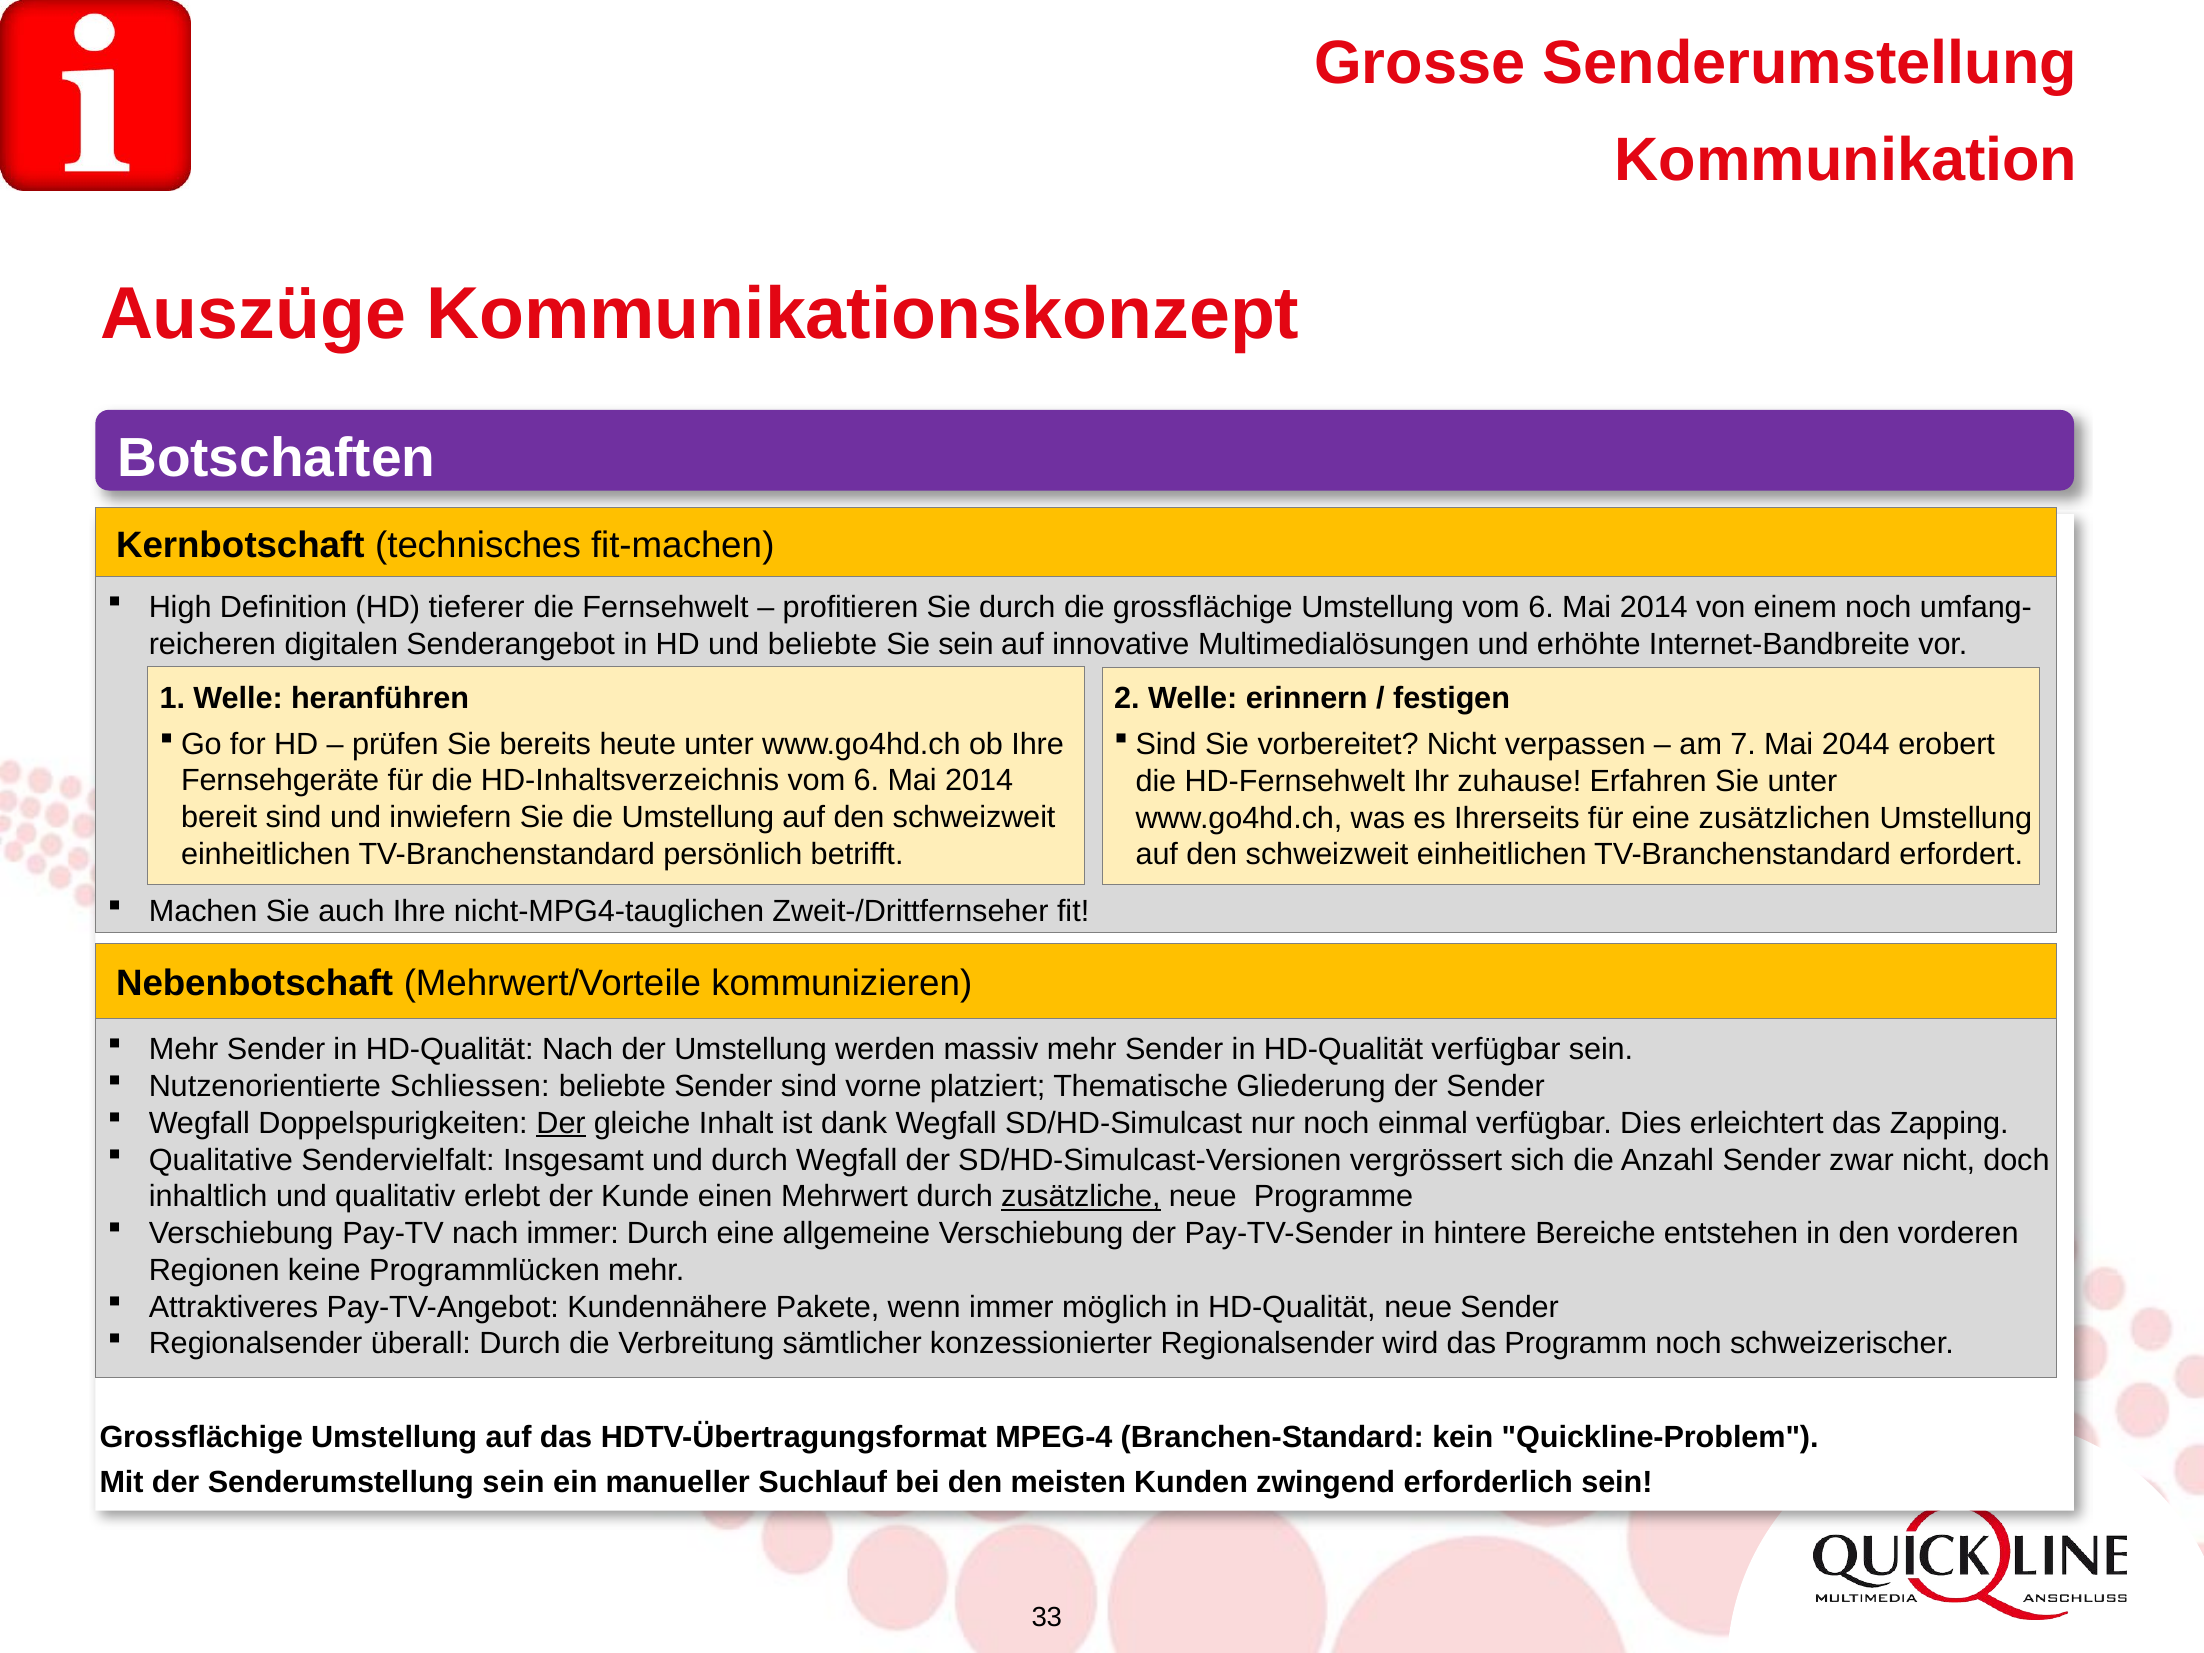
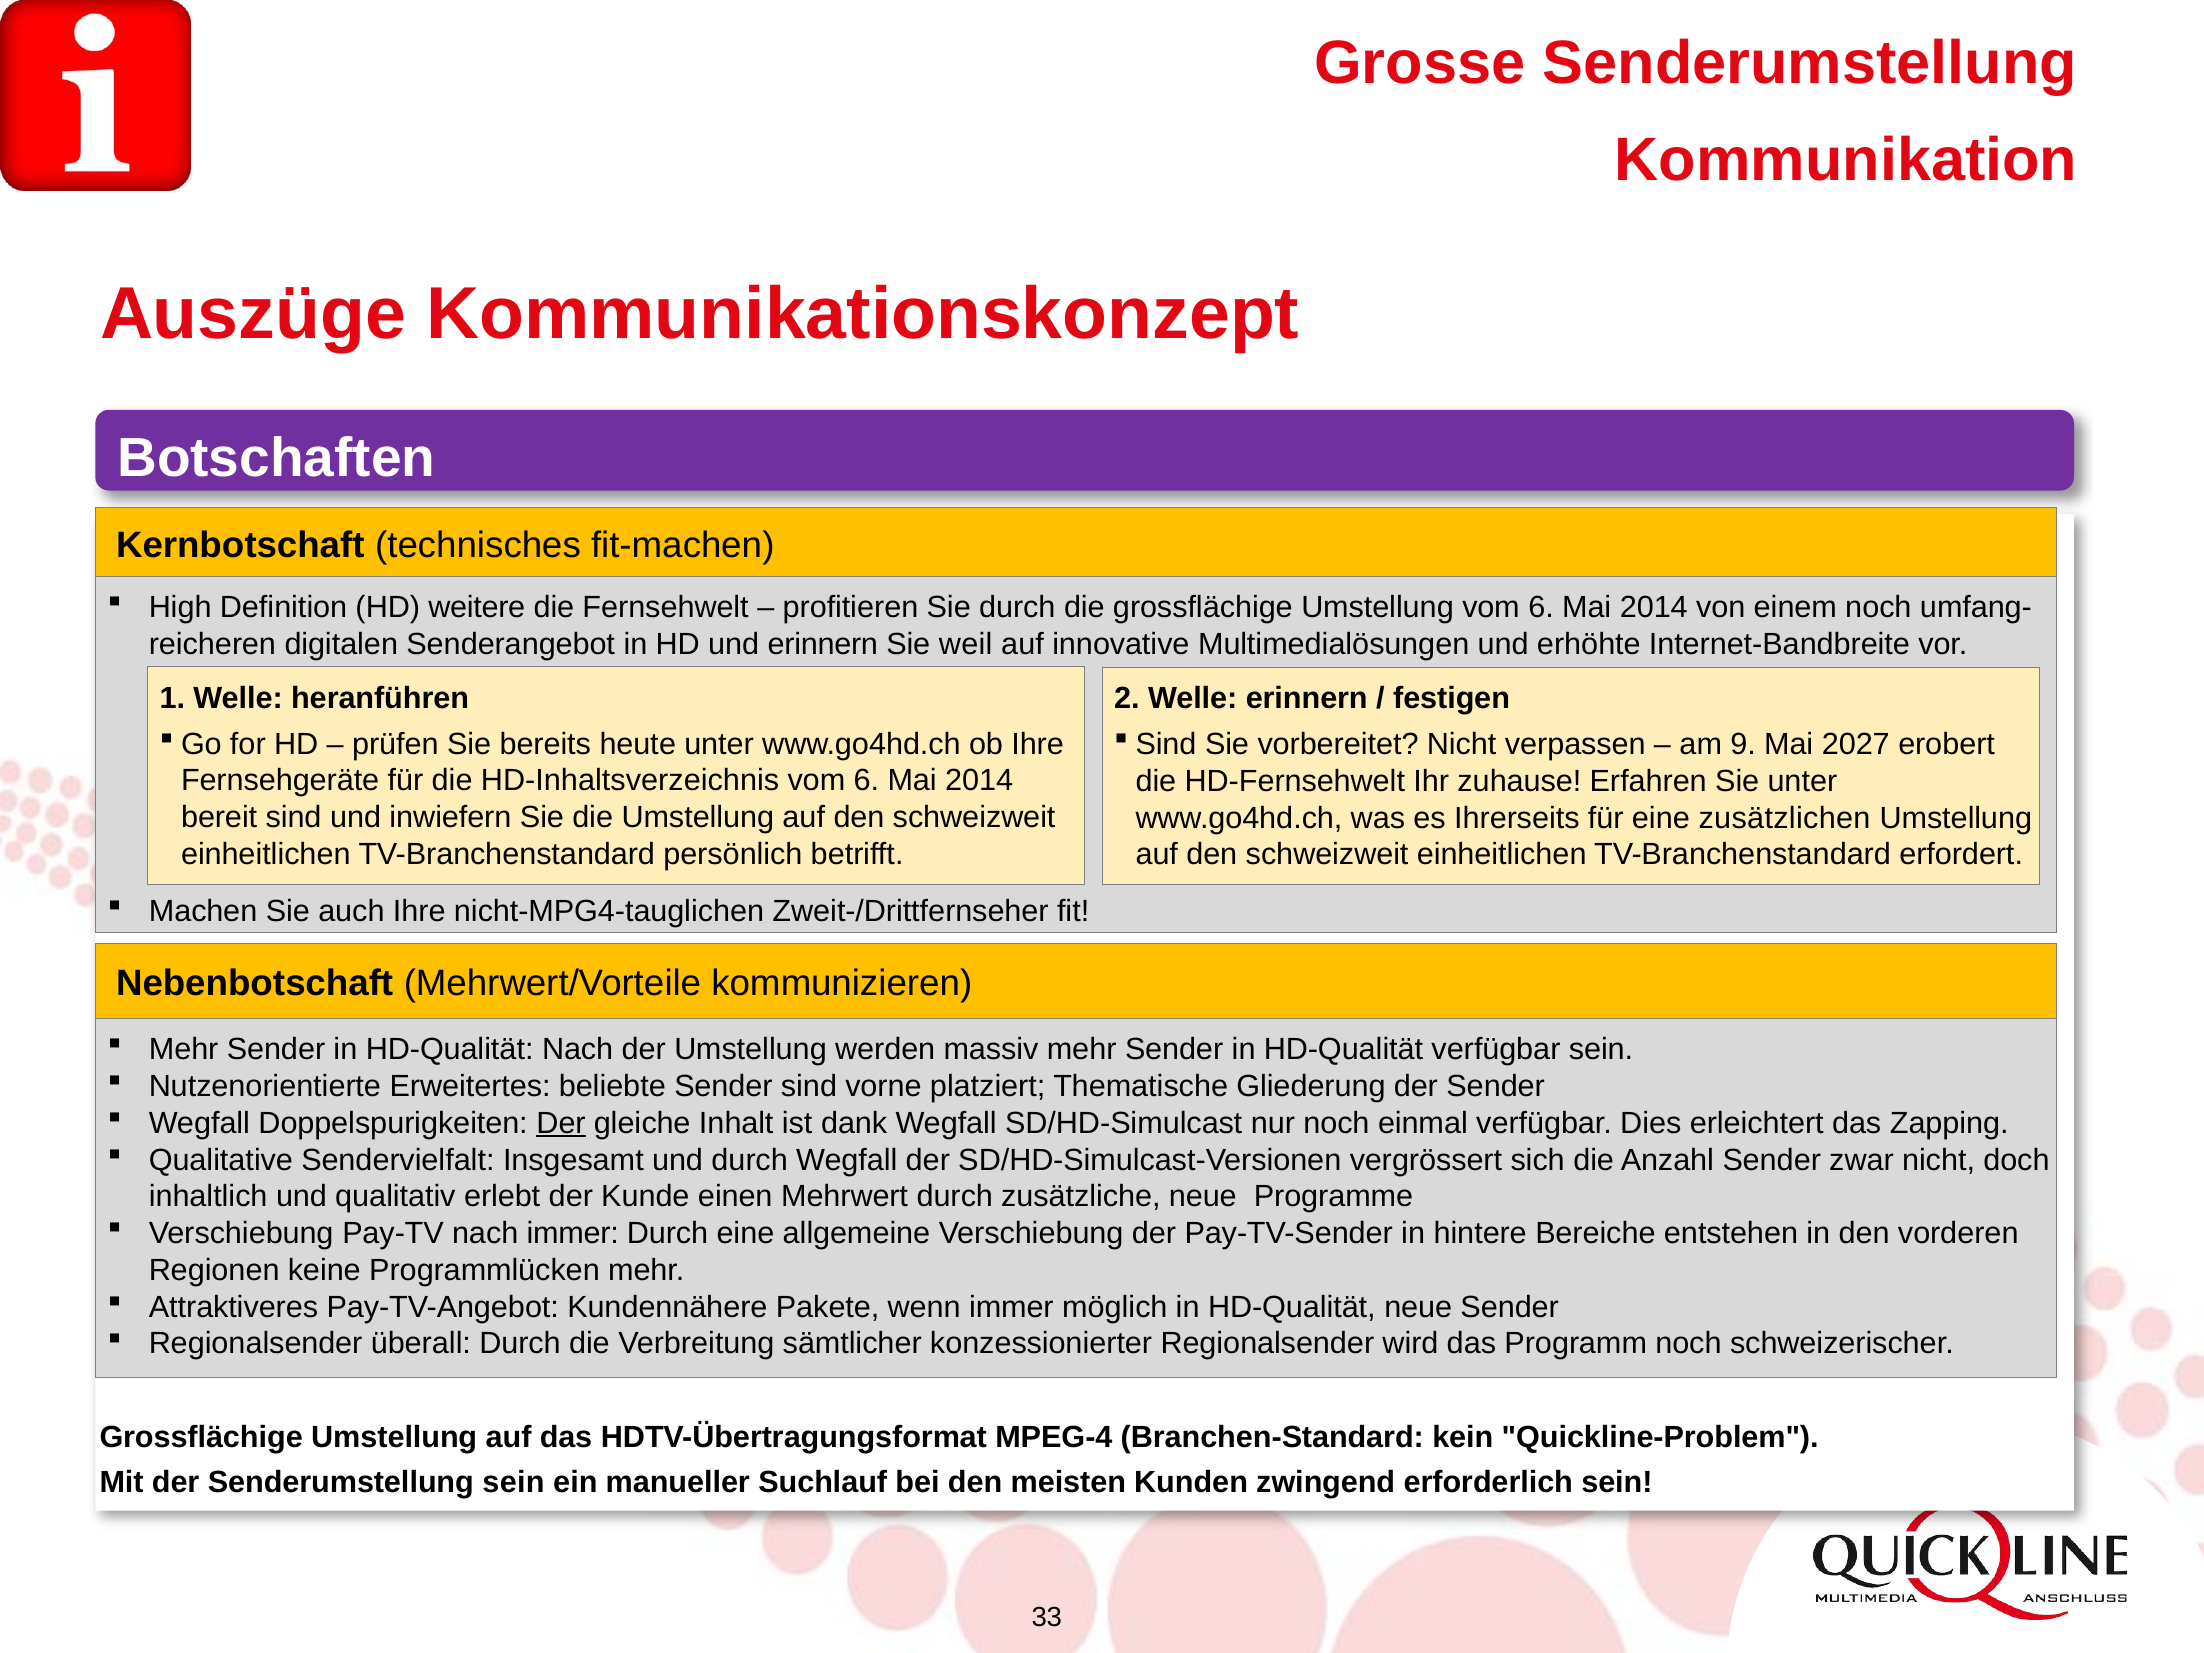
tieferer: tieferer -> weitere
und beliebte: beliebte -> erinnern
Sie sein: sein -> weil
7: 7 -> 9
2044: 2044 -> 2027
Schliessen: Schliessen -> Erweitertes
zusätzliche underline: present -> none
